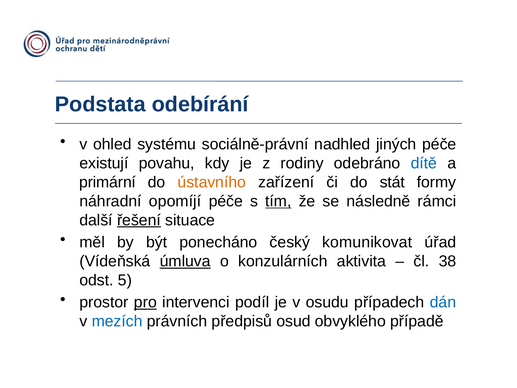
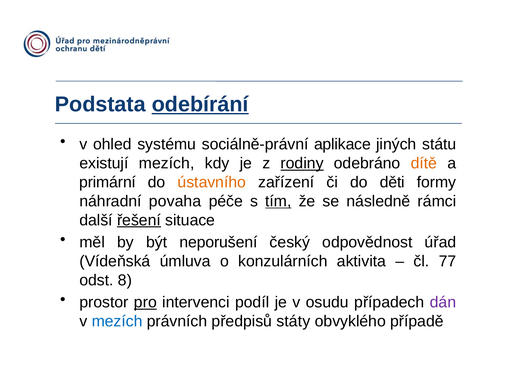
odebírání underline: none -> present
nadhled: nadhled -> aplikace
jiných péče: péče -> státu
existují povahu: povahu -> mezích
rodiny underline: none -> present
dítě colour: blue -> orange
stát: stát -> děti
opomíjí: opomíjí -> povaha
ponecháno: ponecháno -> neporušení
komunikovat: komunikovat -> odpovědnost
úmluva underline: present -> none
38: 38 -> 77
5: 5 -> 8
dán colour: blue -> purple
osud: osud -> státy
